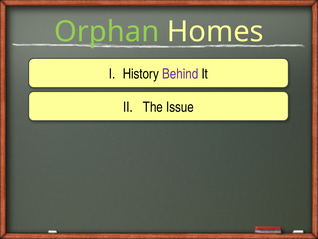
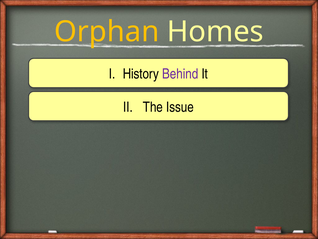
Orphan colour: light green -> yellow
